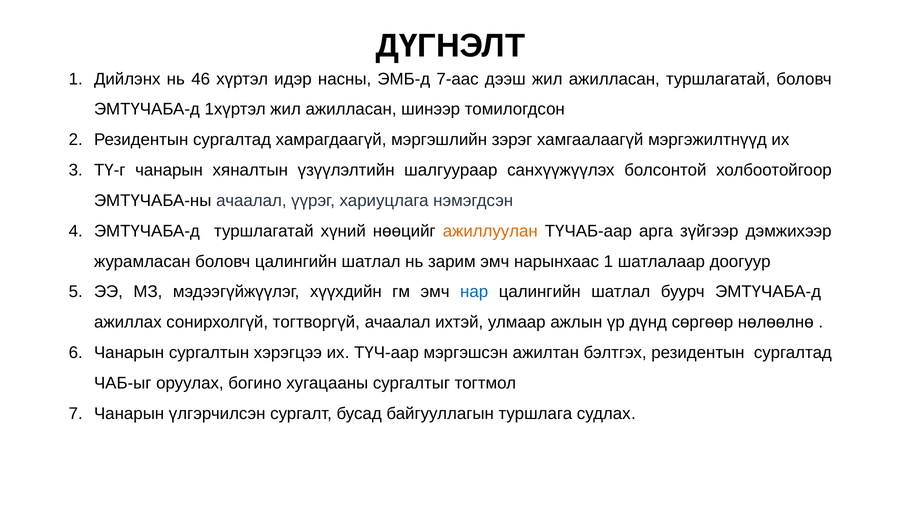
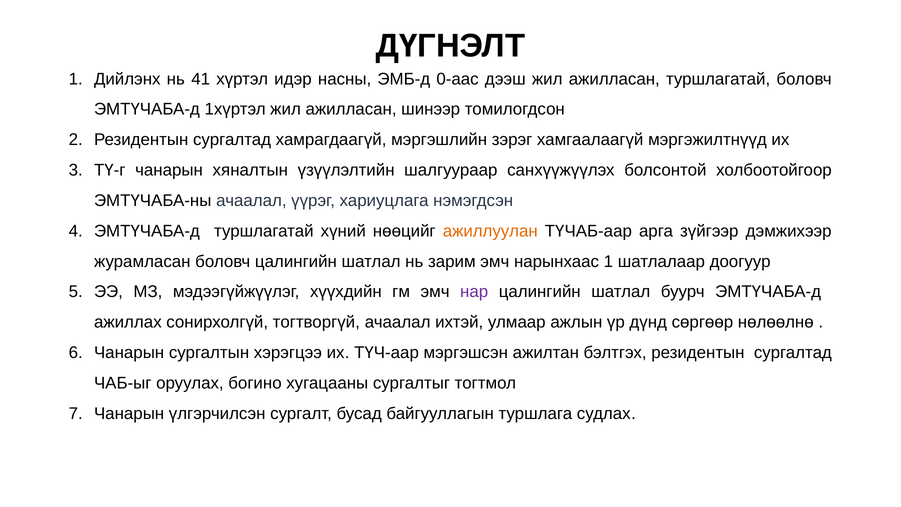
46: 46 -> 41
7-аас: 7-аас -> 0-аас
нар colour: blue -> purple
